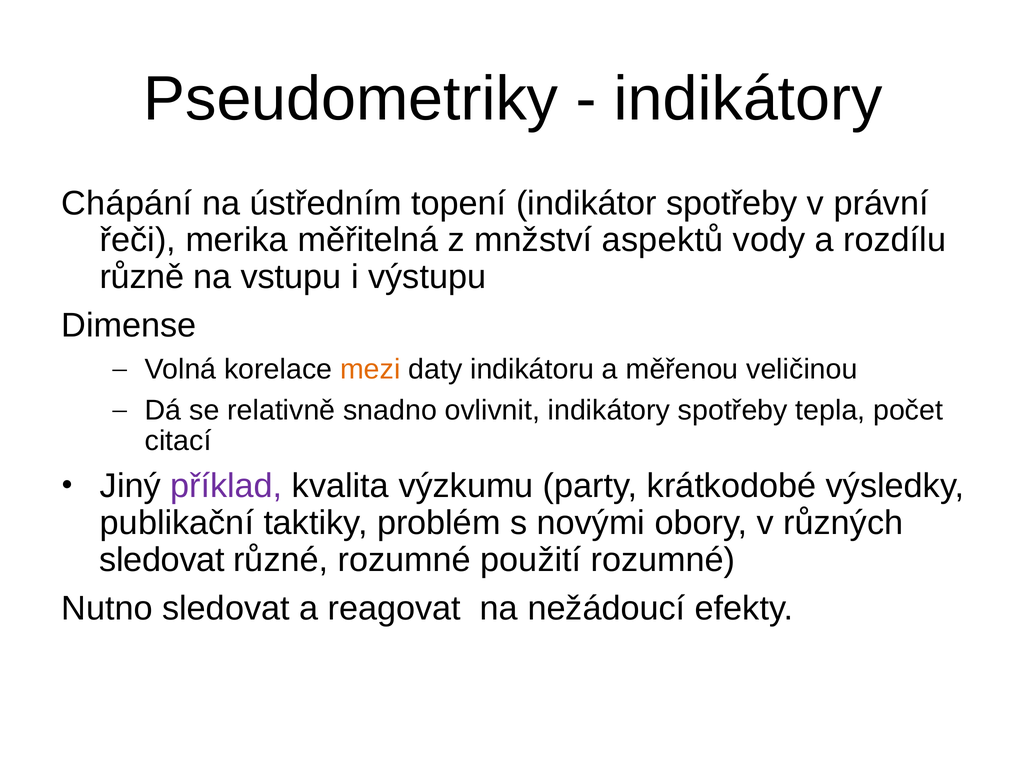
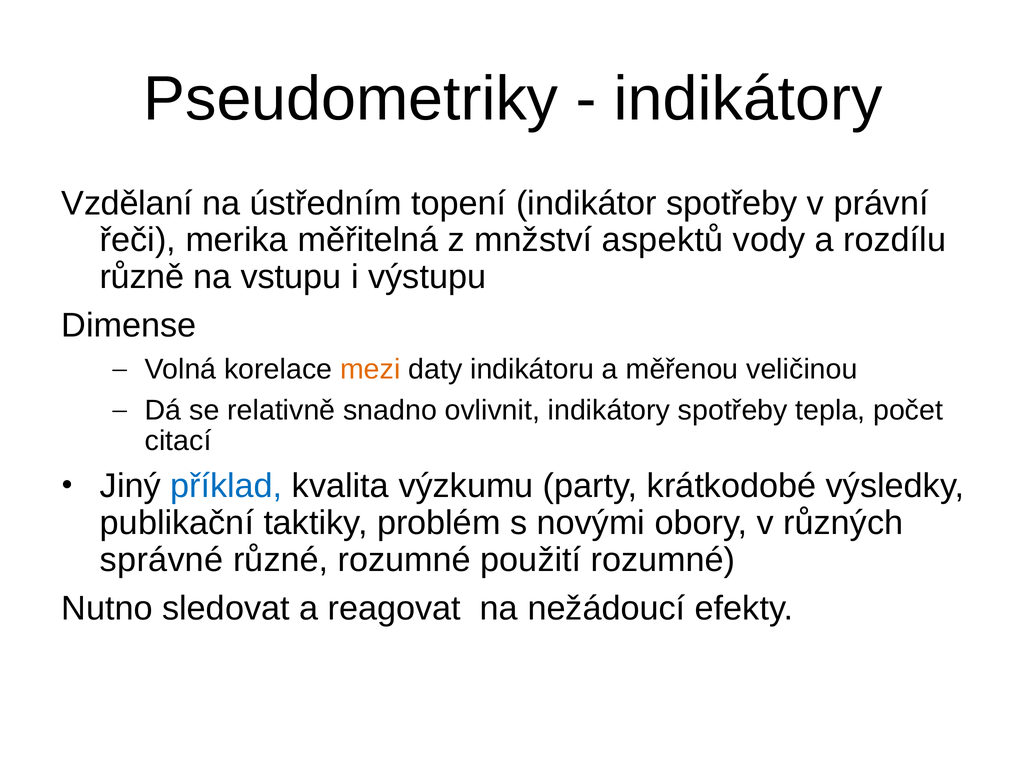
Chápání: Chápání -> Vzdělaní
příklad colour: purple -> blue
sledovat at (162, 560): sledovat -> správné
